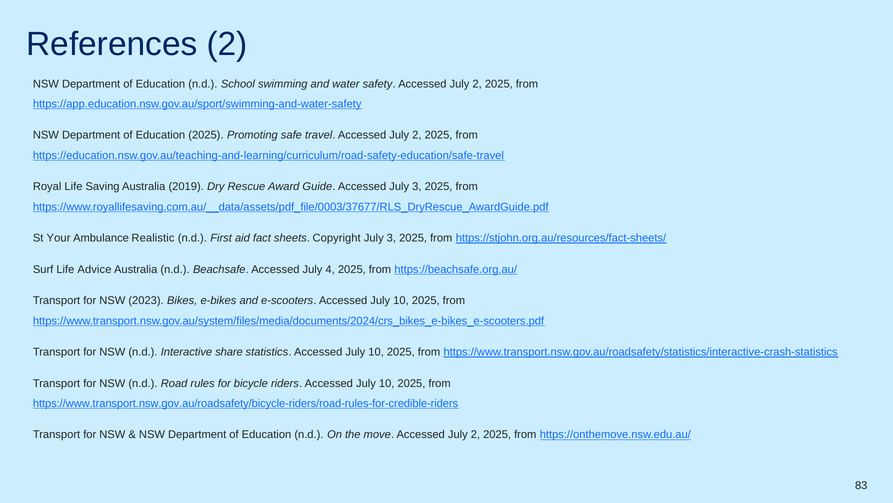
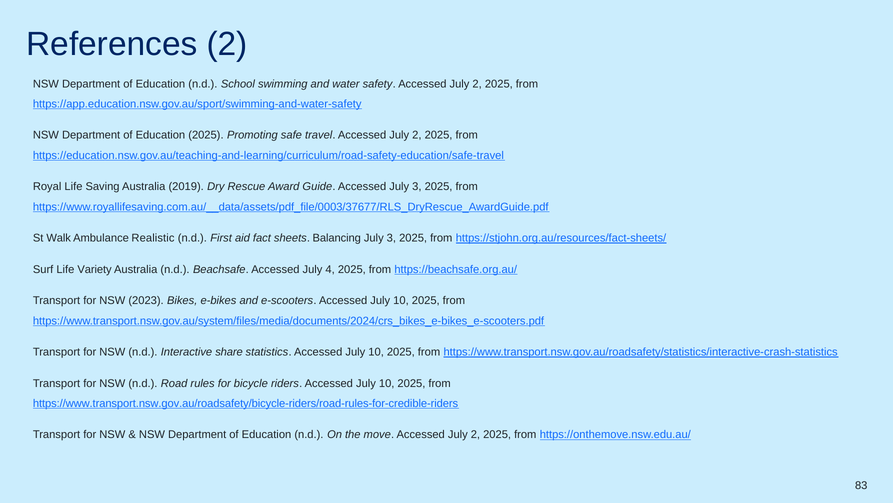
Your: Your -> Walk
Copyright: Copyright -> Balancing
Advice: Advice -> Variety
